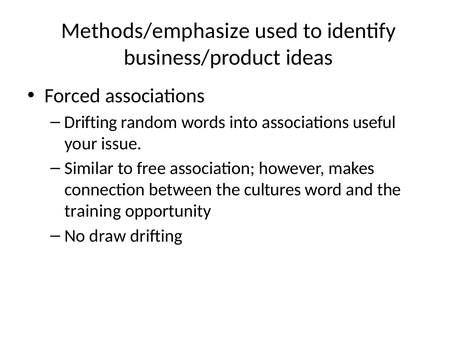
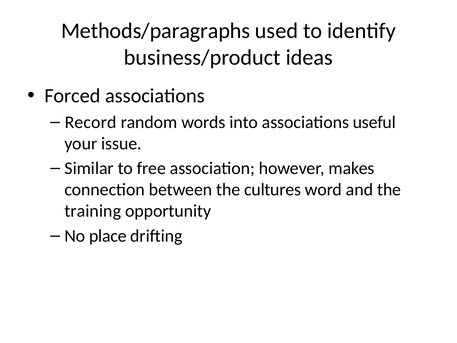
Methods/emphasize: Methods/emphasize -> Methods/paragraphs
Drifting at (91, 122): Drifting -> Record
draw: draw -> place
